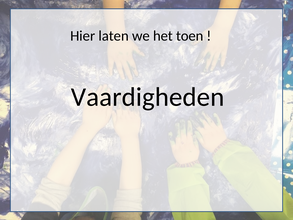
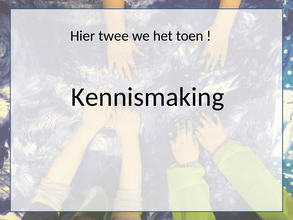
laten: laten -> twee
Vaardigheden: Vaardigheden -> Kennismaking
